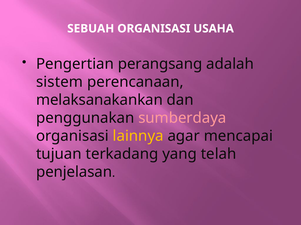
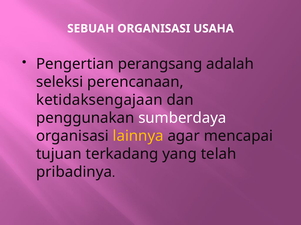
sistem: sistem -> seleksi
melaksanakankan: melaksanakankan -> ketidaksengajaan
sumberdaya colour: pink -> white
penjelasan: penjelasan -> pribadinya
